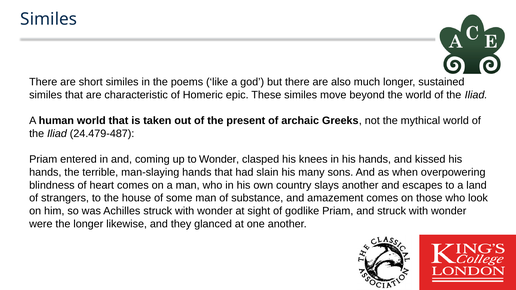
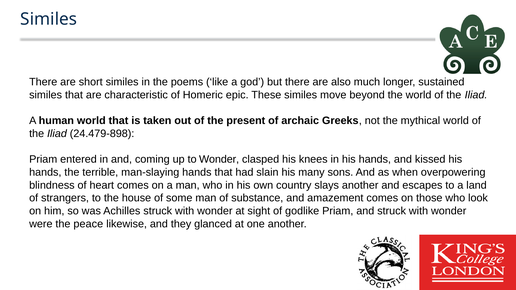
24.479-487: 24.479-487 -> 24.479-898
the longer: longer -> peace
